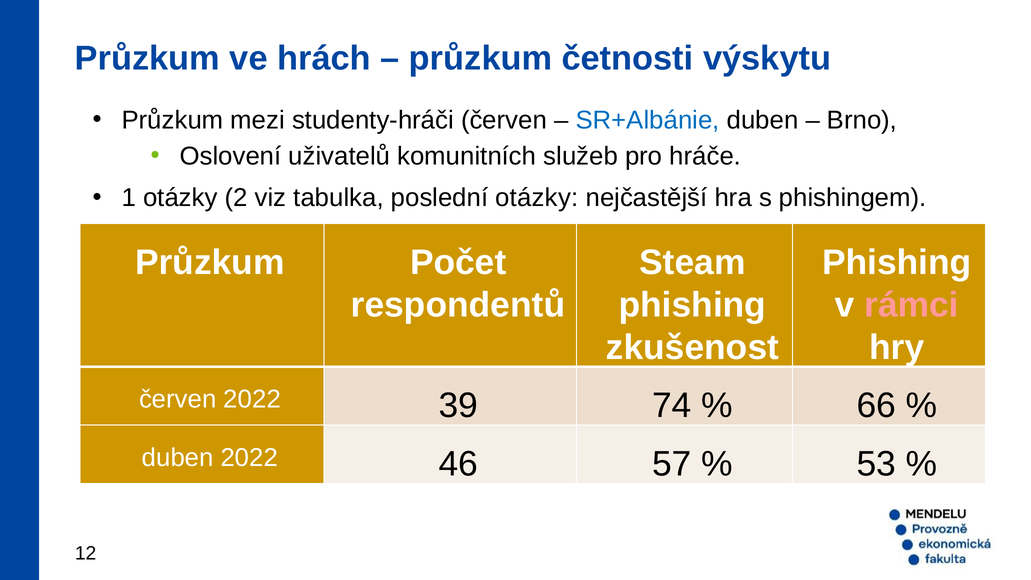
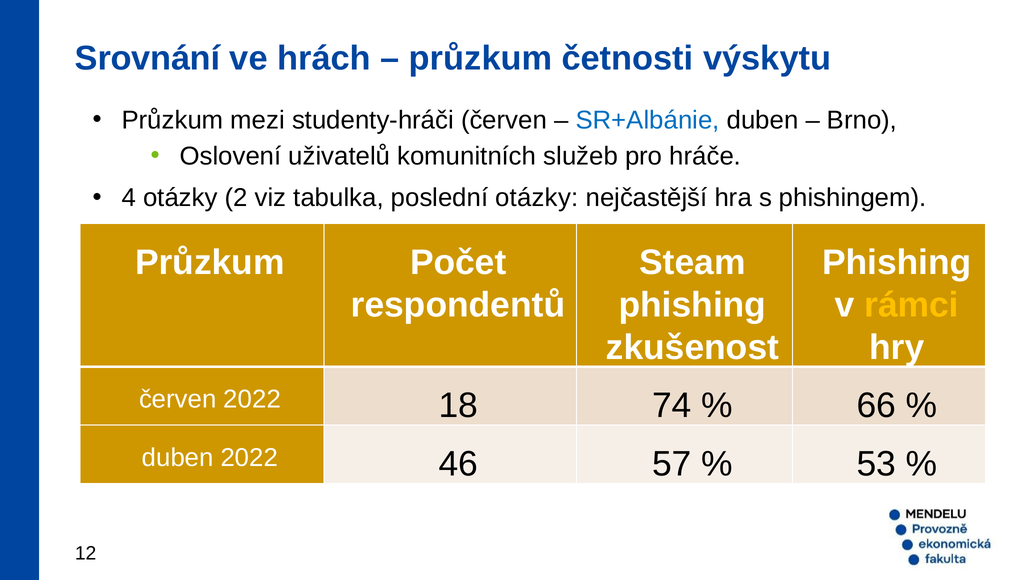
Průzkum at (147, 58): Průzkum -> Srovnání
1: 1 -> 4
rámci colour: pink -> yellow
39: 39 -> 18
